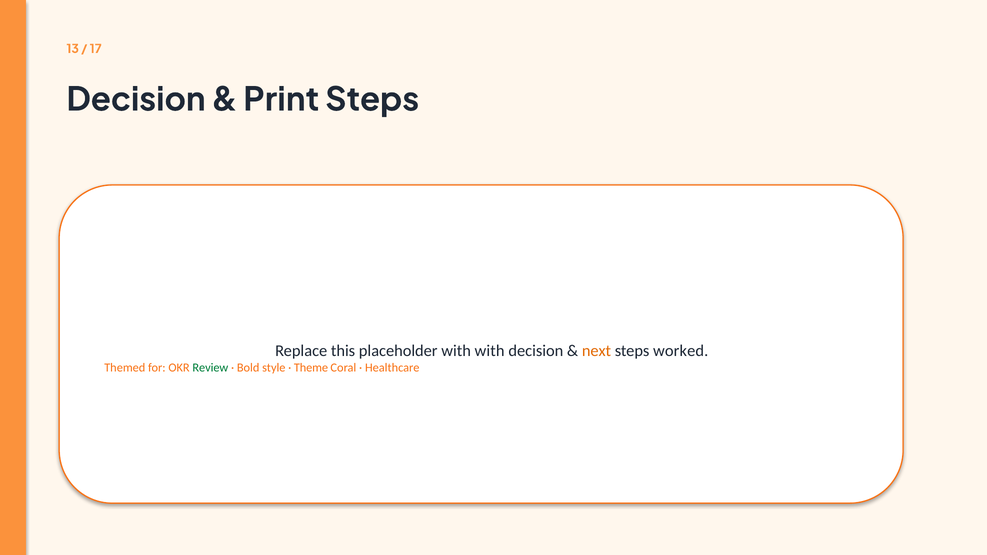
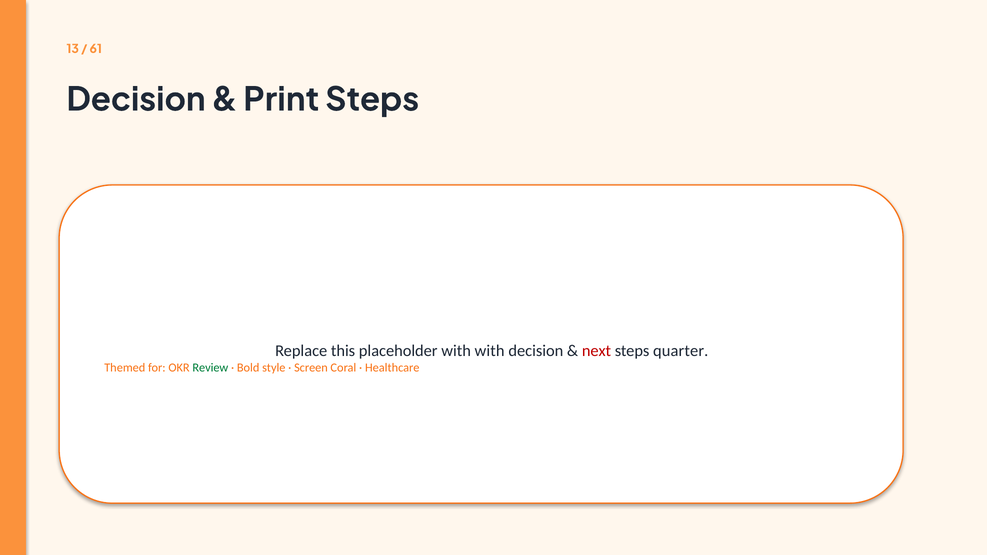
17: 17 -> 61
next colour: orange -> red
worked: worked -> quarter
Theme: Theme -> Screen
